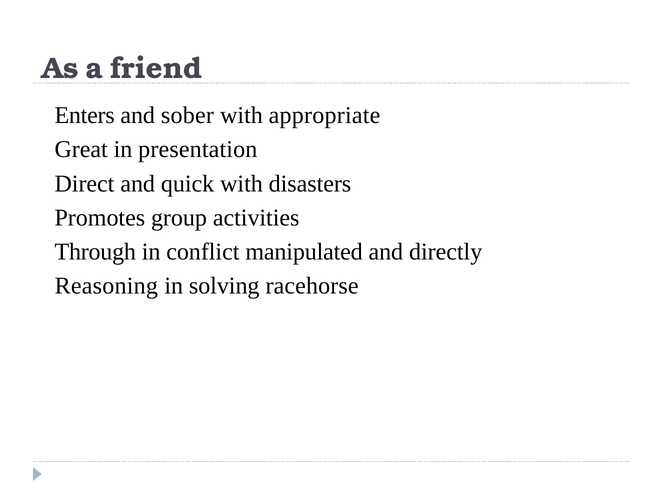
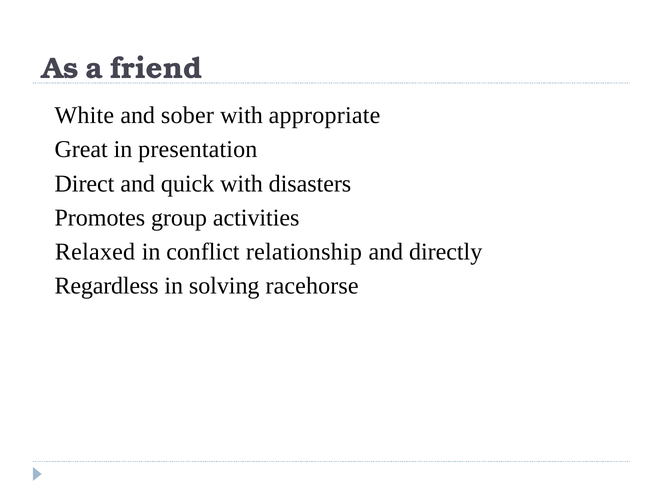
Enters: Enters -> White
Through: Through -> Relaxed
manipulated: manipulated -> relationship
Reasoning: Reasoning -> Regardless
